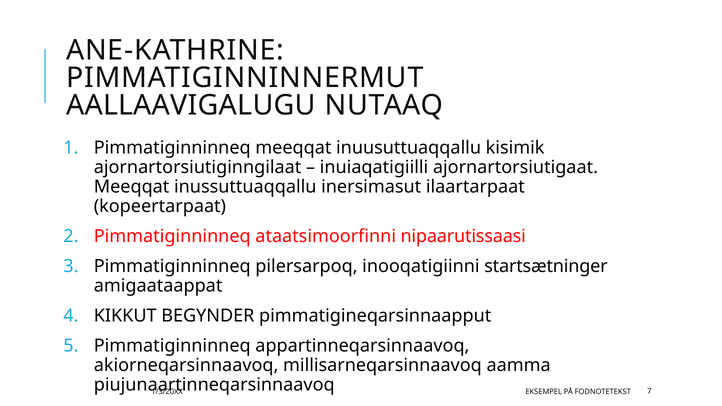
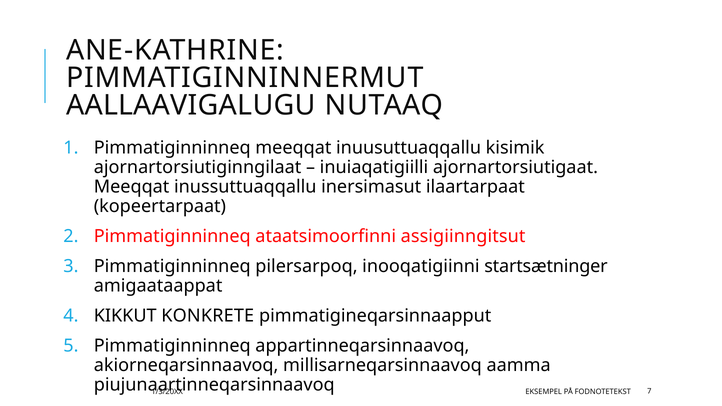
nipaarutissaasi: nipaarutissaasi -> assigiinngitsut
BEGYNDER: BEGYNDER -> KONKRETE
